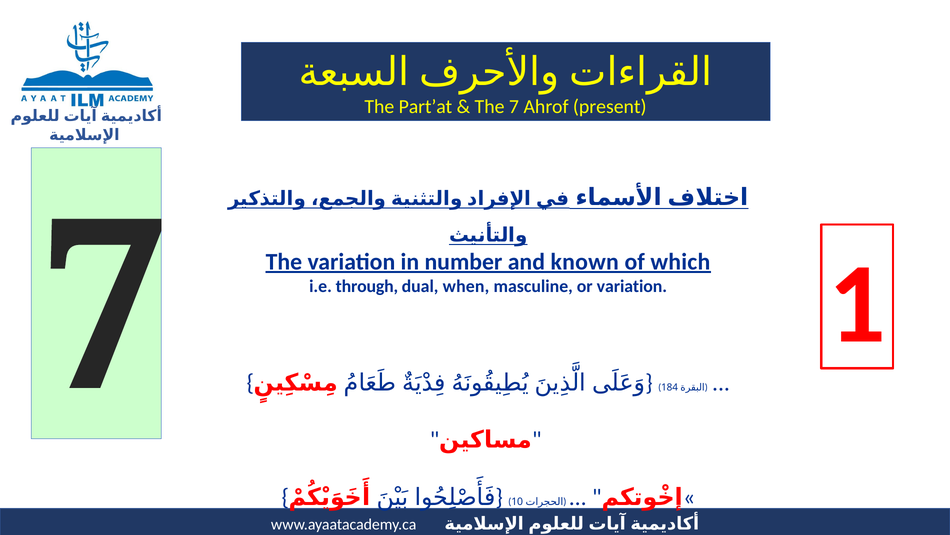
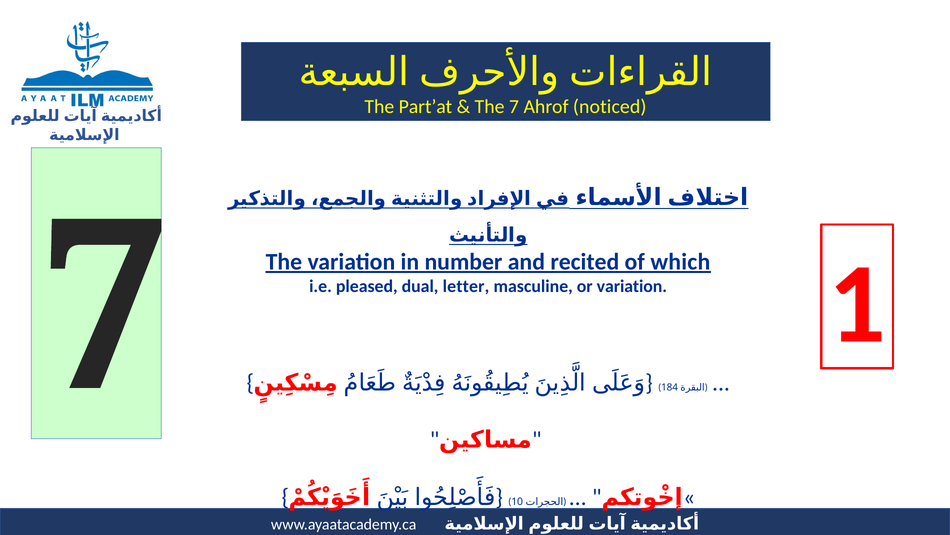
present: present -> noticed
known: known -> recited
through: through -> pleased
when: when -> letter
